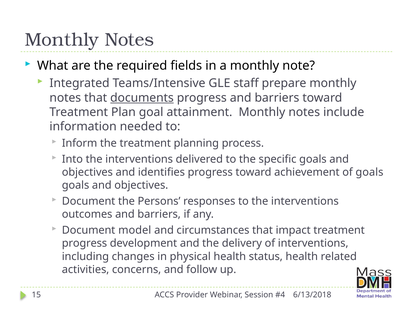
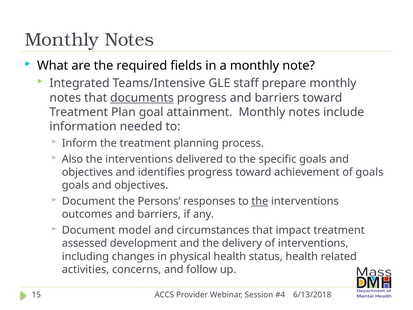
Into: Into -> Also
the at (260, 201) underline: none -> present
progress at (85, 243): progress -> assessed
